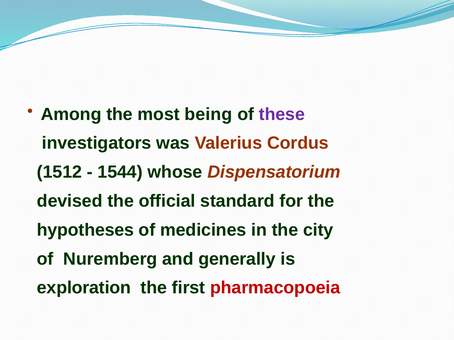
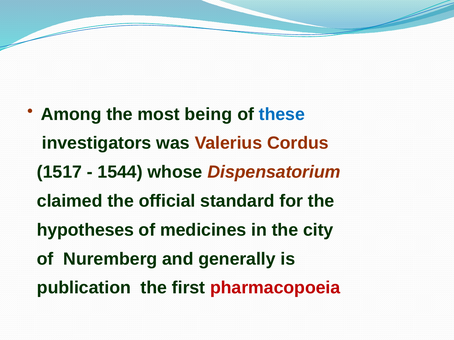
these colour: purple -> blue
1512: 1512 -> 1517
devised: devised -> claimed
exploration: exploration -> publication
